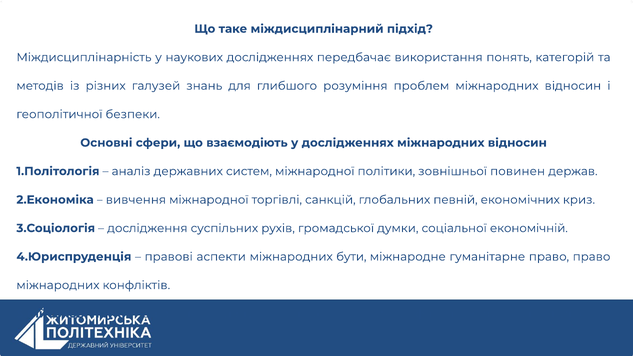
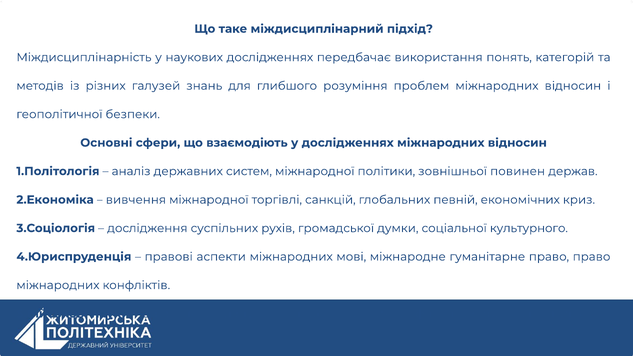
економічній: економічній -> культурного
бути: бути -> мові
